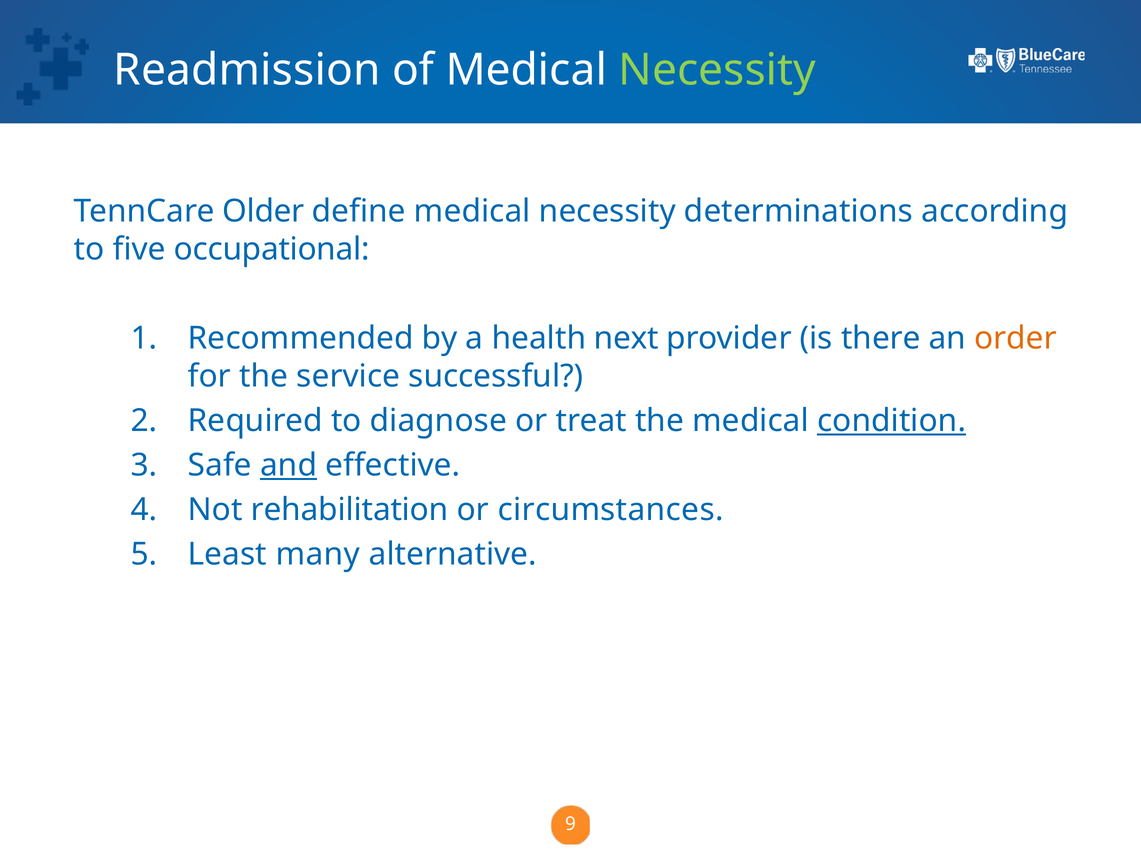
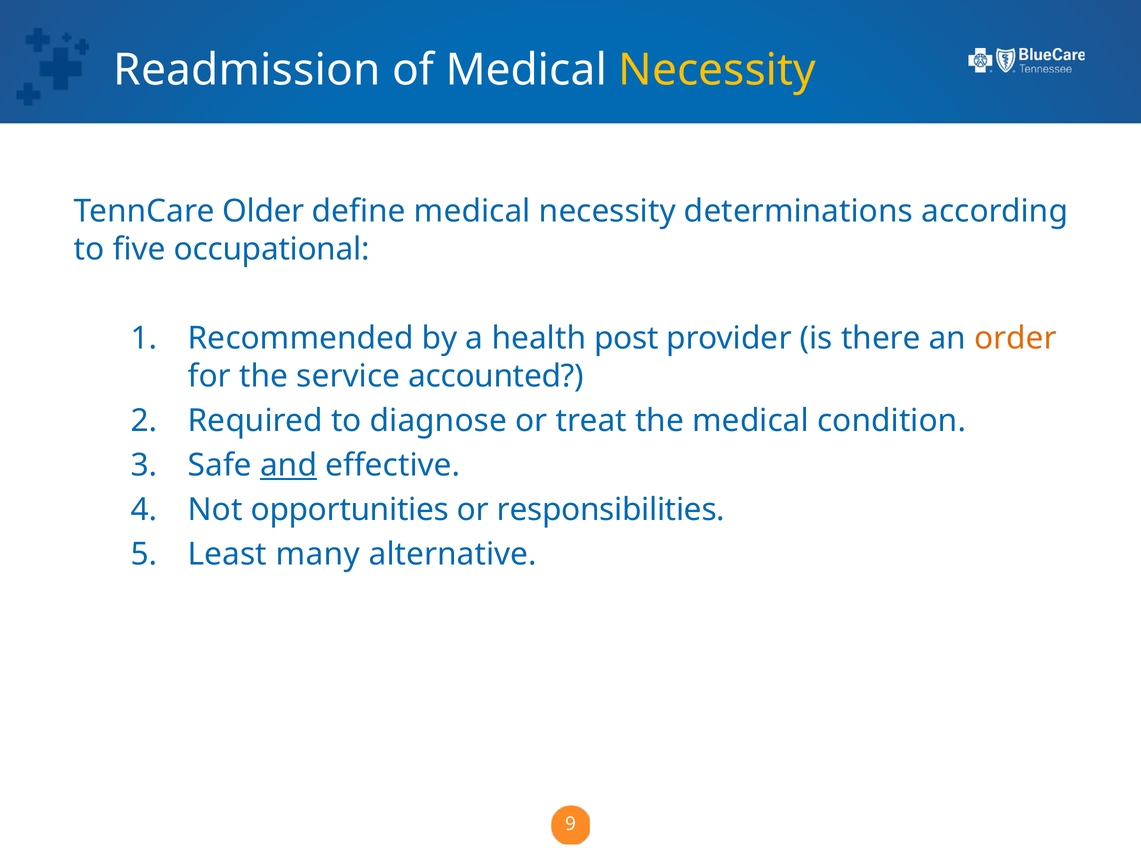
Necessity at (717, 70) colour: light green -> yellow
next: next -> post
successful: successful -> accounted
condition underline: present -> none
rehabilitation: rehabilitation -> opportunities
circumstances: circumstances -> responsibilities
